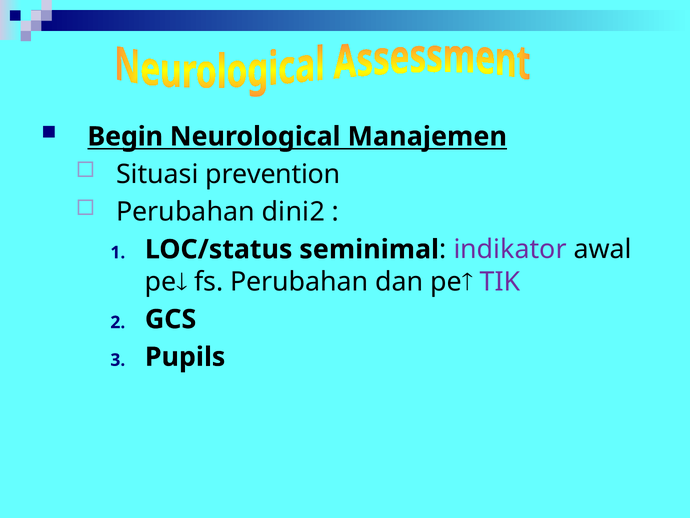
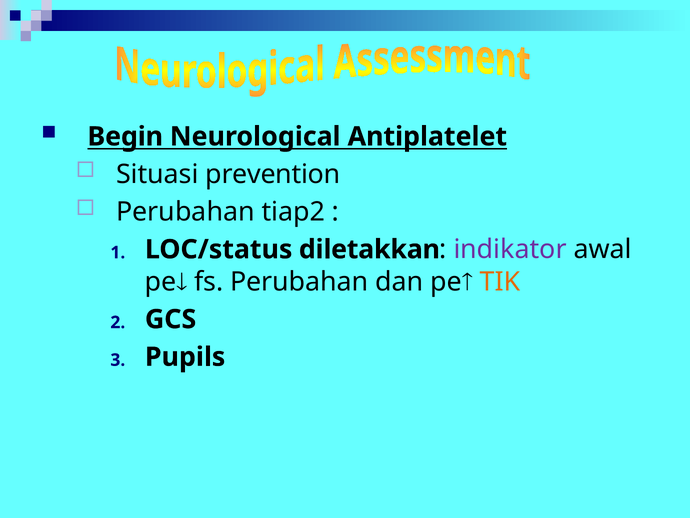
Manajemen: Manajemen -> Antiplatelet
dini2: dini2 -> tiap2
seminimal: seminimal -> diletakkan
TIK colour: purple -> orange
